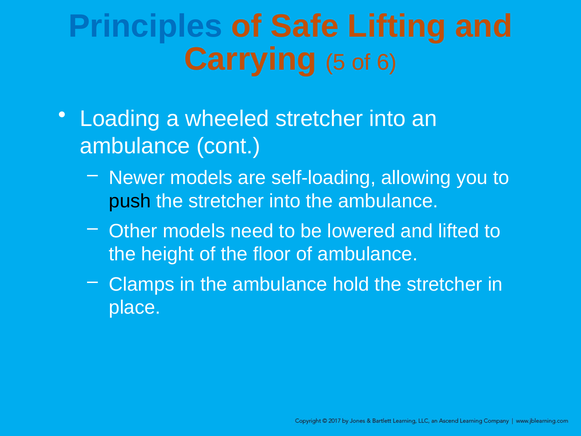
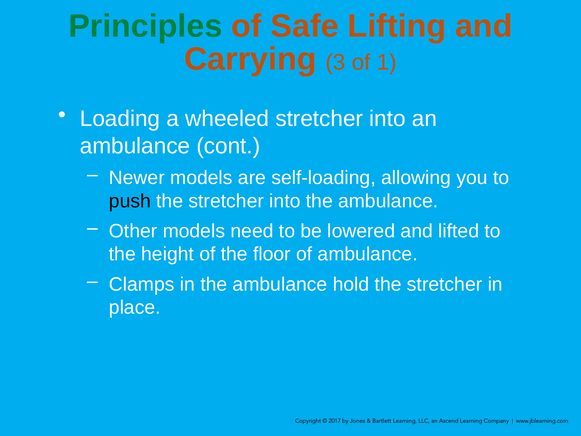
Principles colour: blue -> green
5: 5 -> 3
6: 6 -> 1
